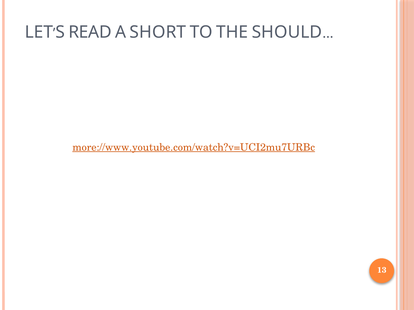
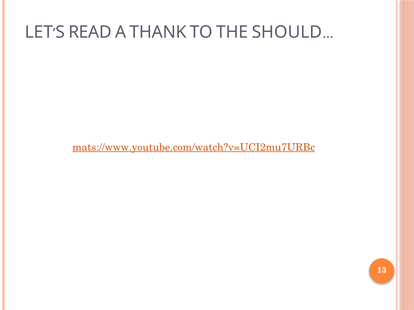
SHORT: SHORT -> THANK
more://www.youtube.com/watch?v=UCI2mu7URBc: more://www.youtube.com/watch?v=UCI2mu7URBc -> mats://www.youtube.com/watch?v=UCI2mu7URBc
